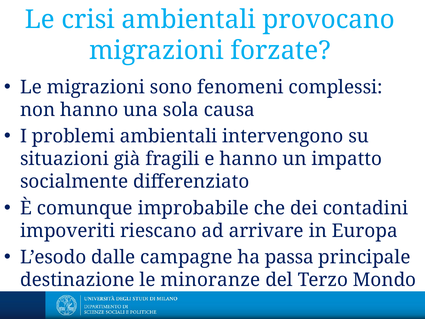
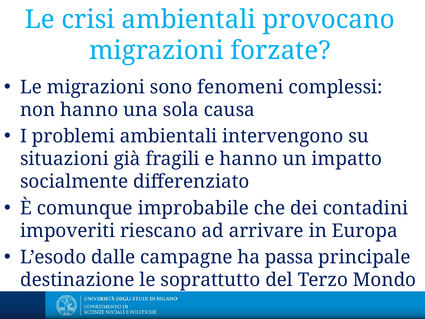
minoranze: minoranze -> soprattutto
